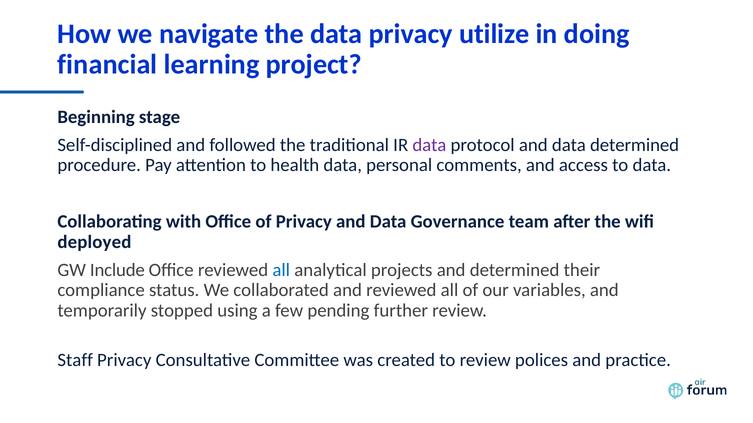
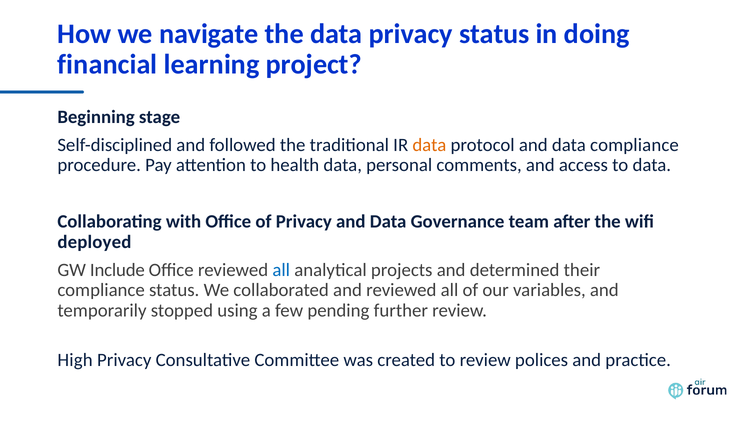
privacy utilize: utilize -> status
data at (429, 145) colour: purple -> orange
data determined: determined -> compliance
Staff: Staff -> High
